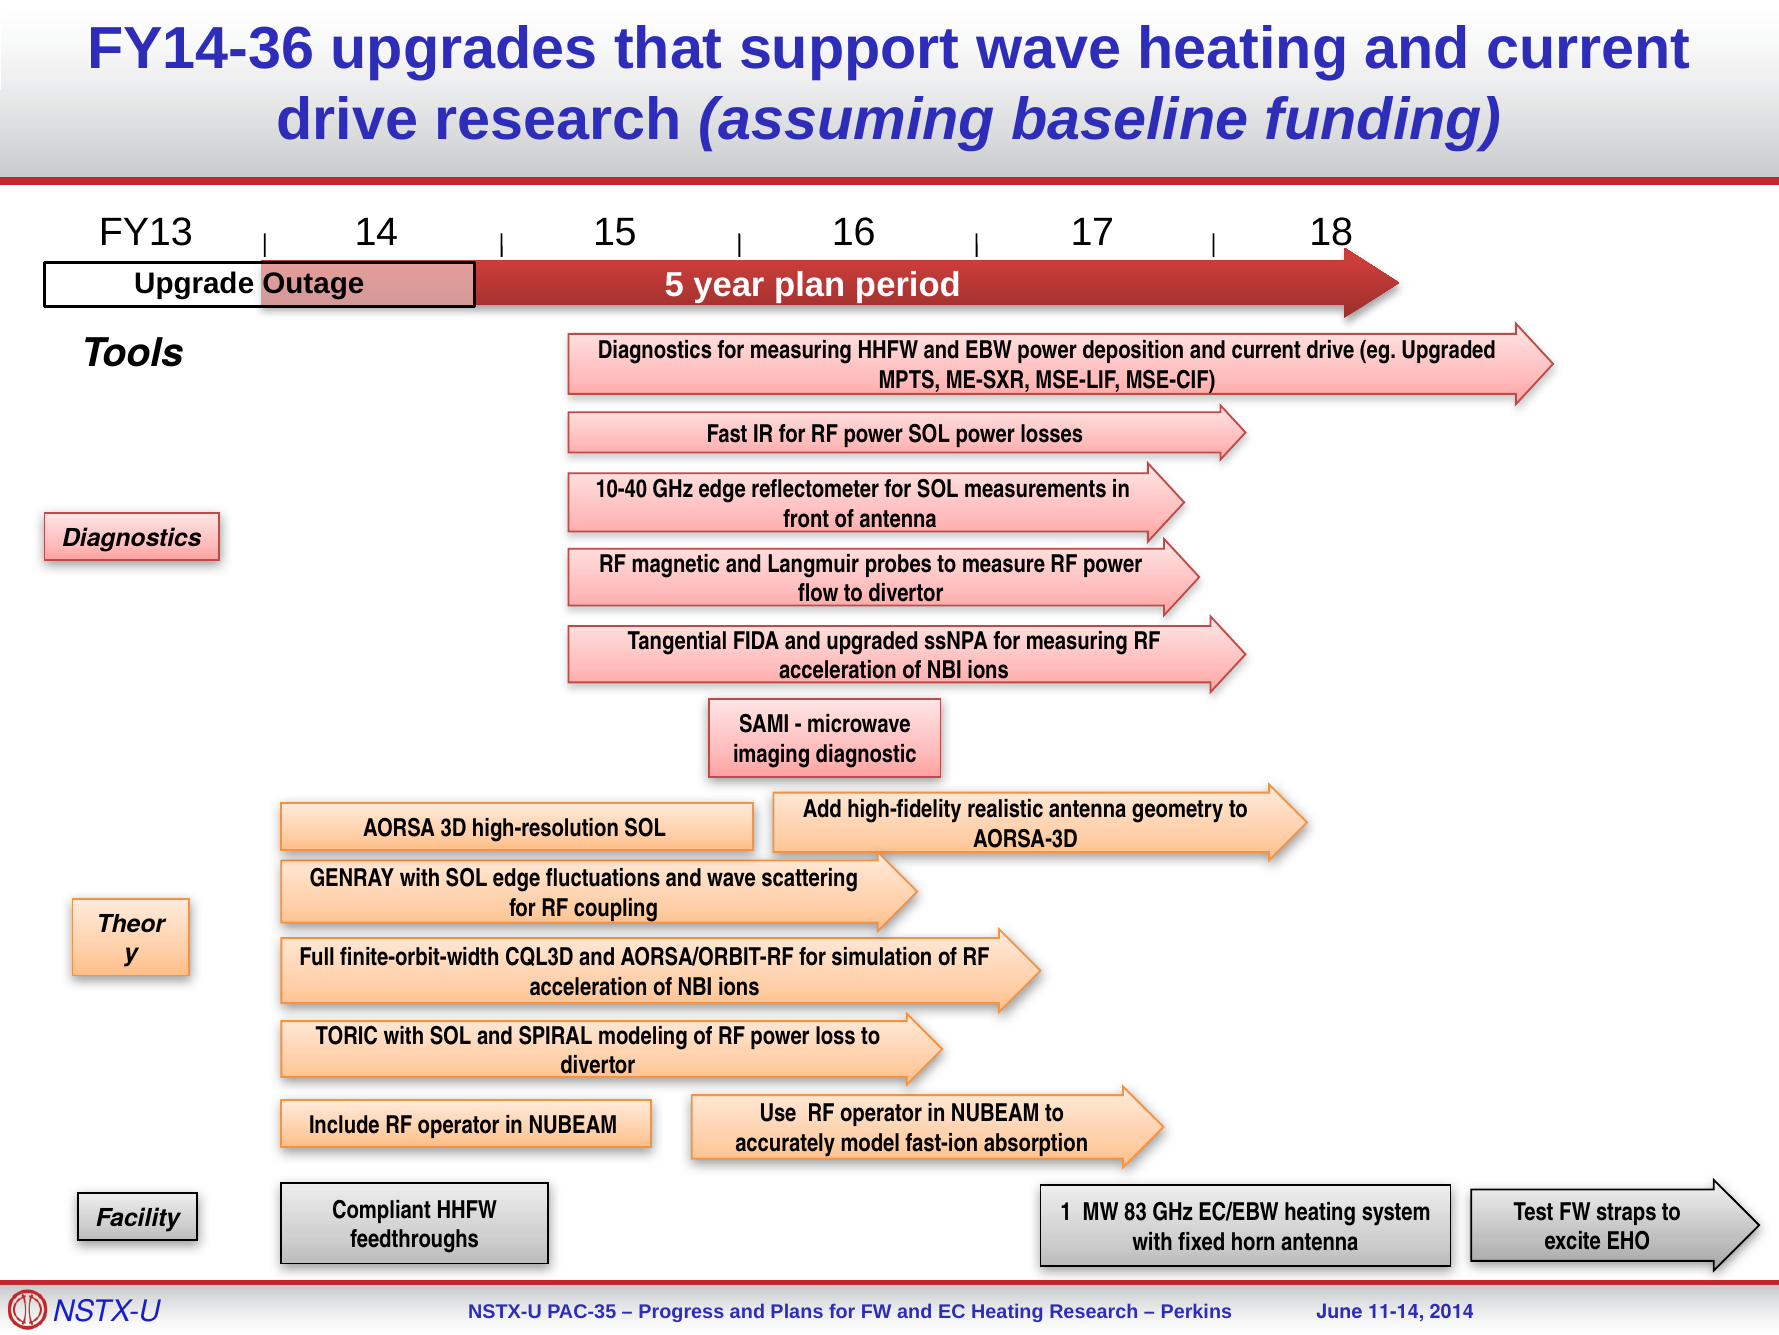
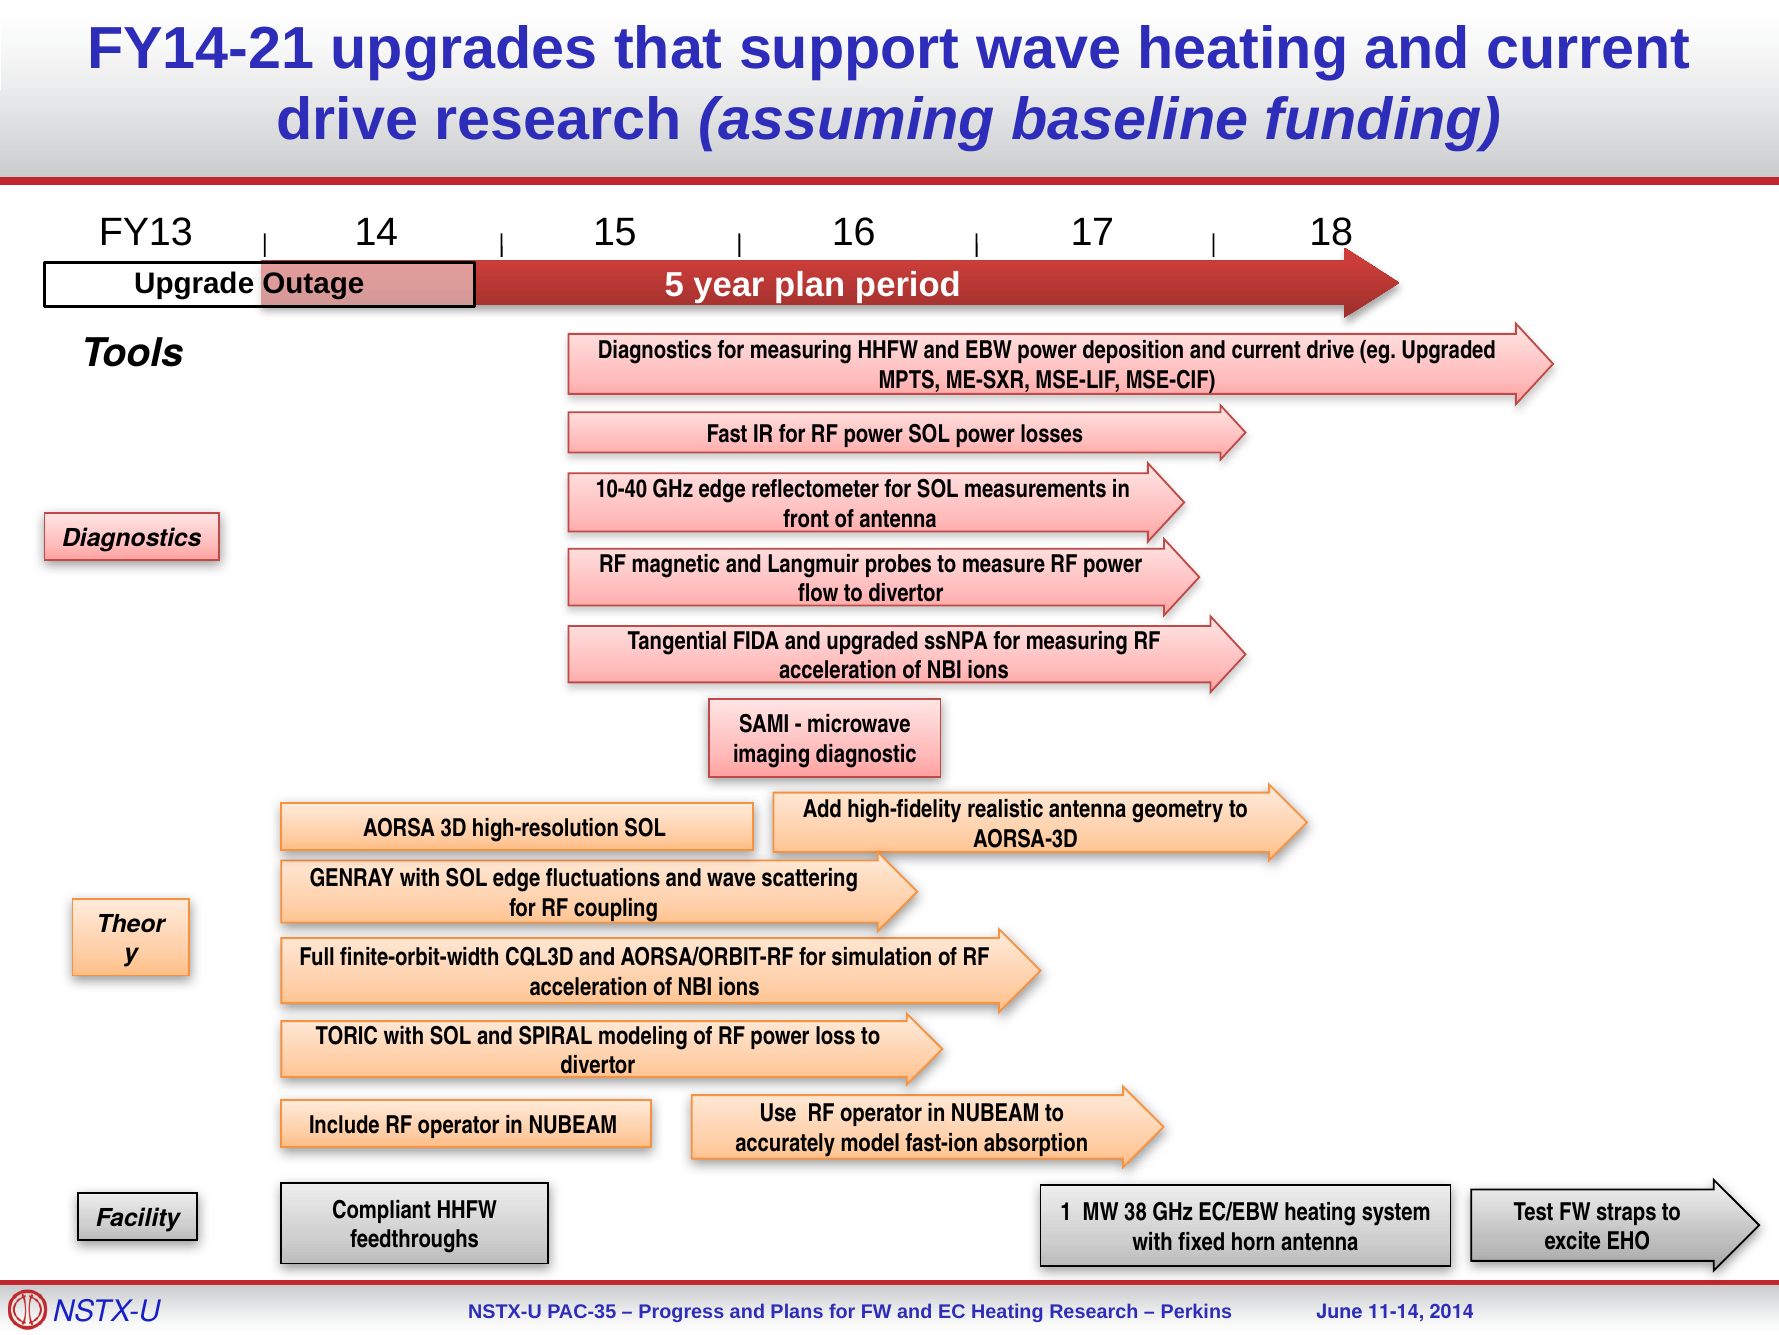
FY14-36: FY14-36 -> FY14-21
83: 83 -> 38
